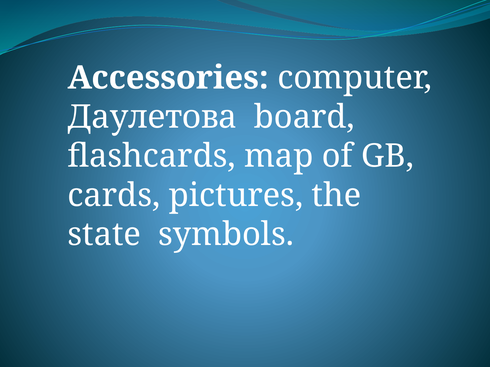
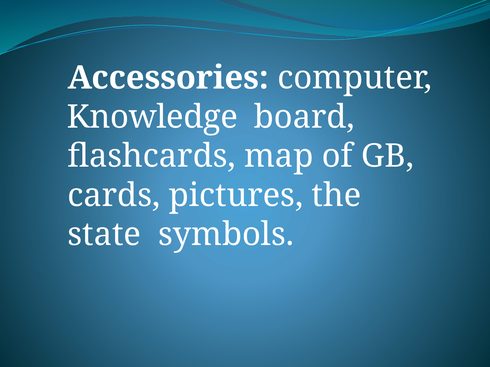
Даулетова: Даулетова -> Knowledge
